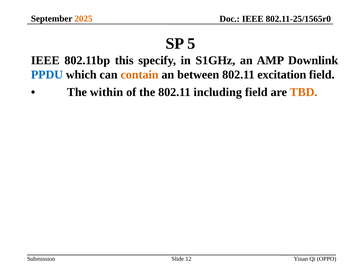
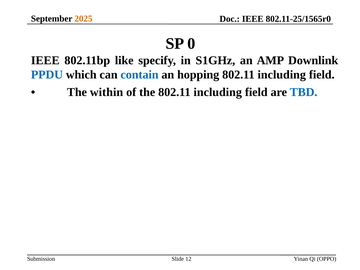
5: 5 -> 0
this: this -> like
contain colour: orange -> blue
between: between -> hopping
excitation at (282, 75): excitation -> including
TBD colour: orange -> blue
